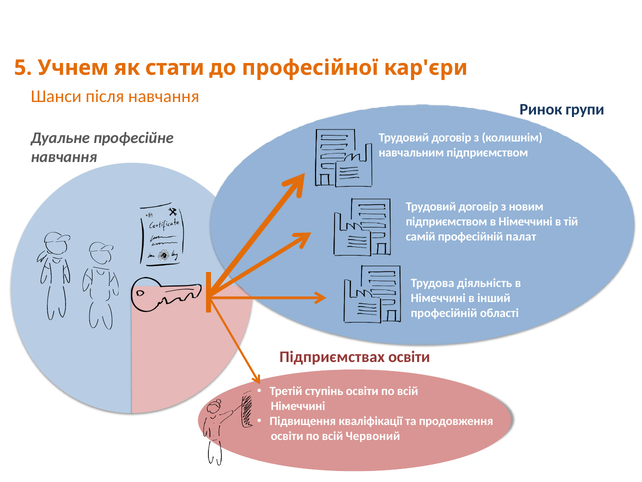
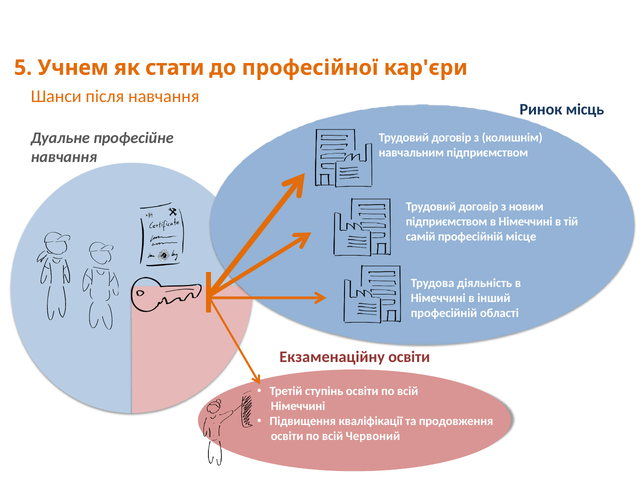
групи: групи -> місць
палат: палат -> місце
Підприємствах: Підприємствах -> Екзаменаційну
